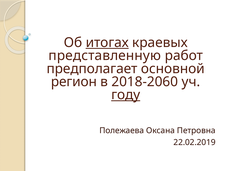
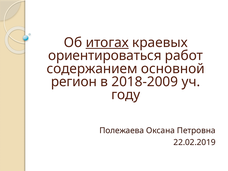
представленную: представленную -> ориентироваться
предполагает: предполагает -> содержанием
2018-2060: 2018-2060 -> 2018-2009
году underline: present -> none
